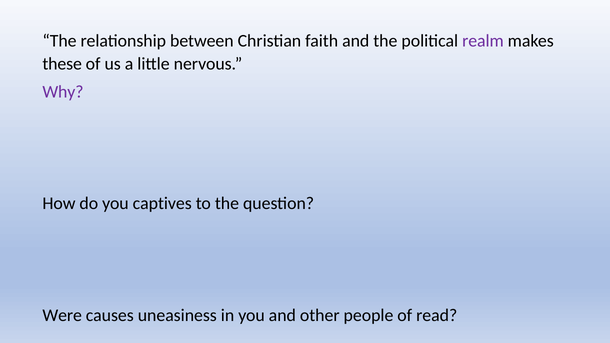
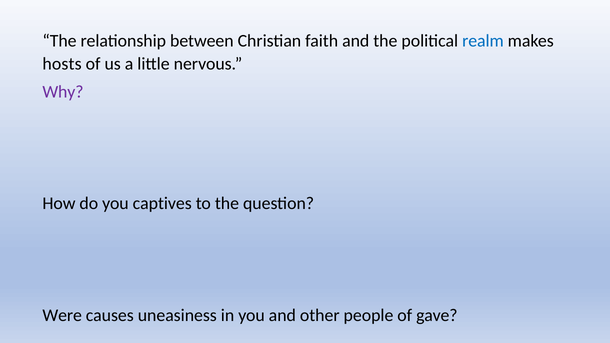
realm colour: purple -> blue
these: these -> hosts
read: read -> gave
